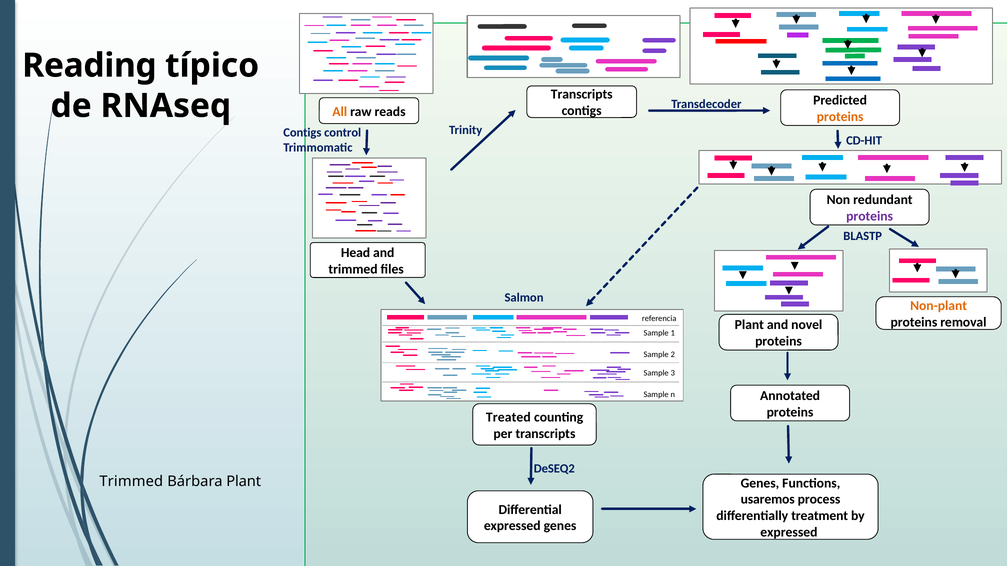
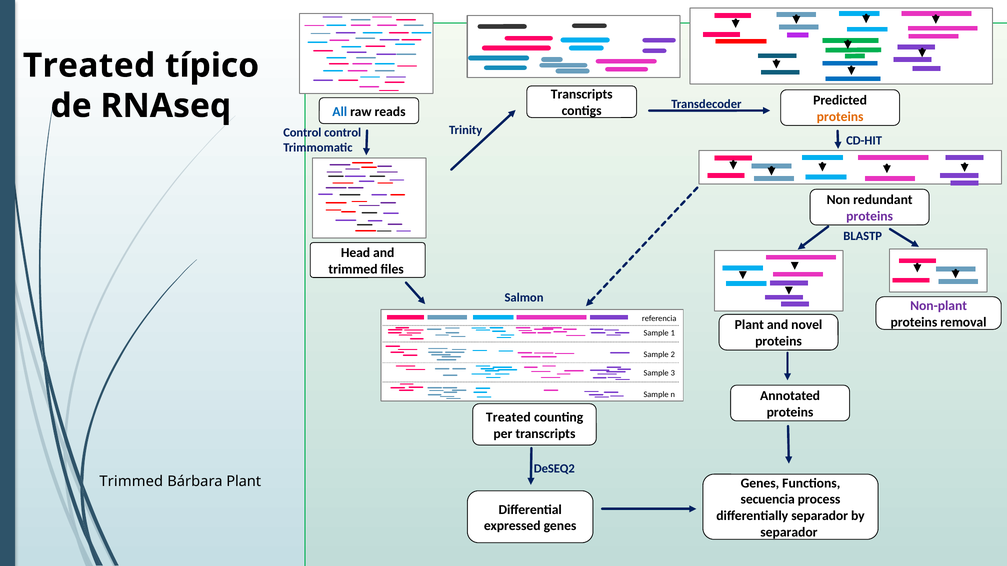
Reading at (89, 66): Reading -> Treated
All colour: orange -> blue
Contigs at (302, 133): Contigs -> Control
Non-plant colour: orange -> purple
usaremos: usaremos -> secuencia
differentially treatment: treatment -> separador
expressed at (789, 533): expressed -> separador
